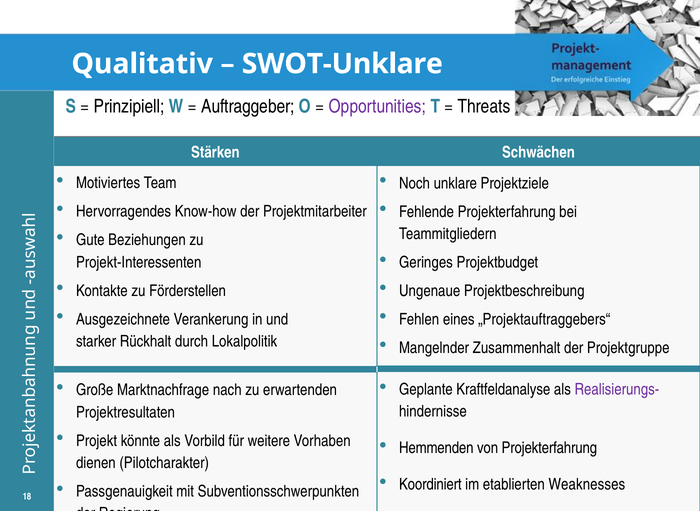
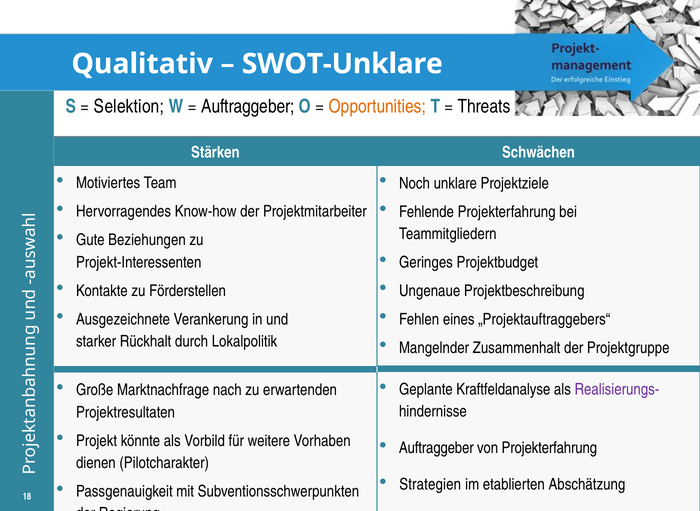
Prinzipiell: Prinzipiell -> Selektion
Opportunities colour: purple -> orange
Hemmenden at (436, 448): Hemmenden -> Auftraggeber
Koordiniert: Koordiniert -> Strategien
Weaknesses: Weaknesses -> Abschätzung
